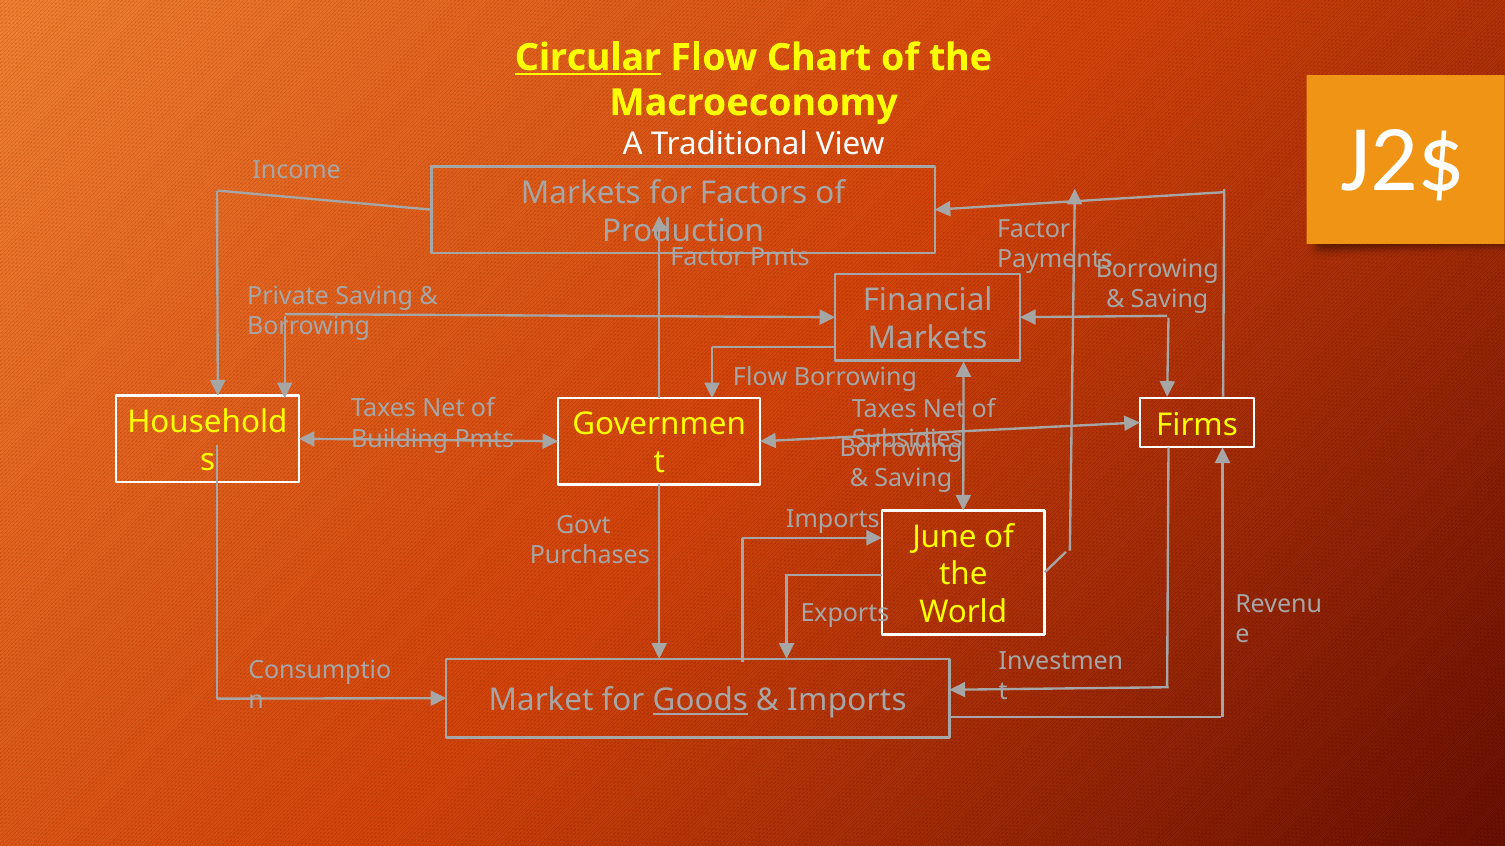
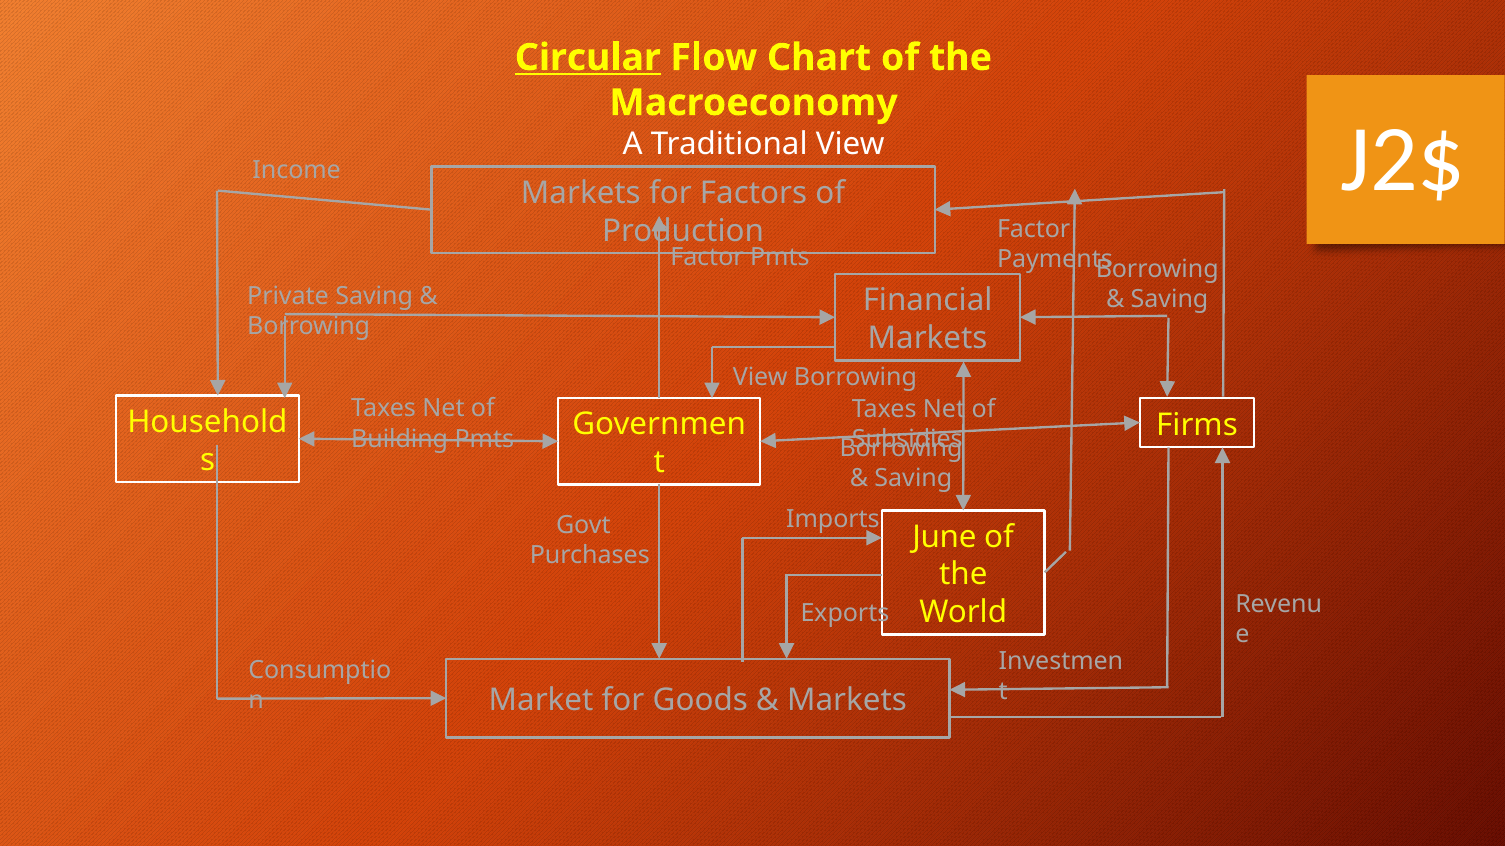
Flow at (760, 378): Flow -> View
Goods underline: present -> none
Imports at (847, 701): Imports -> Markets
